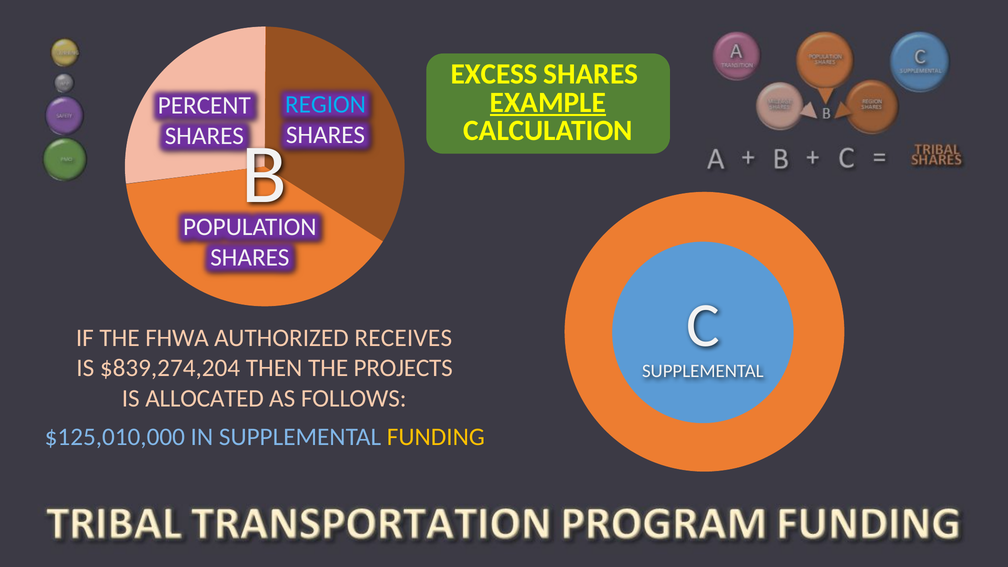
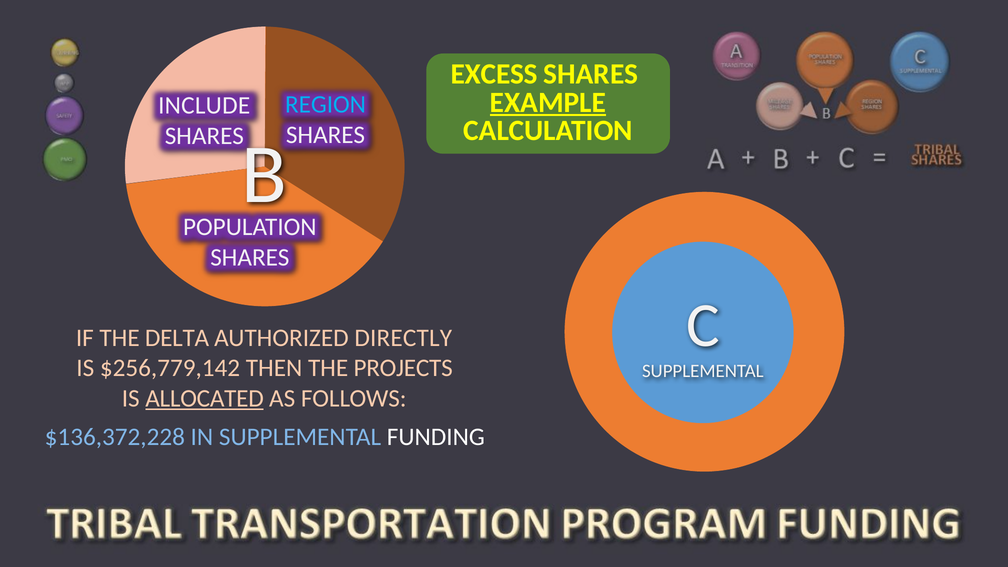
PERCENT: PERCENT -> INCLUDE
FHWA: FHWA -> DELTA
RECEIVES: RECEIVES -> DIRECTLY
$839,274,204: $839,274,204 -> $256,779,142
ALLOCATED underline: none -> present
$125,010,000: $125,010,000 -> $136,372,228
FUNDING colour: yellow -> white
